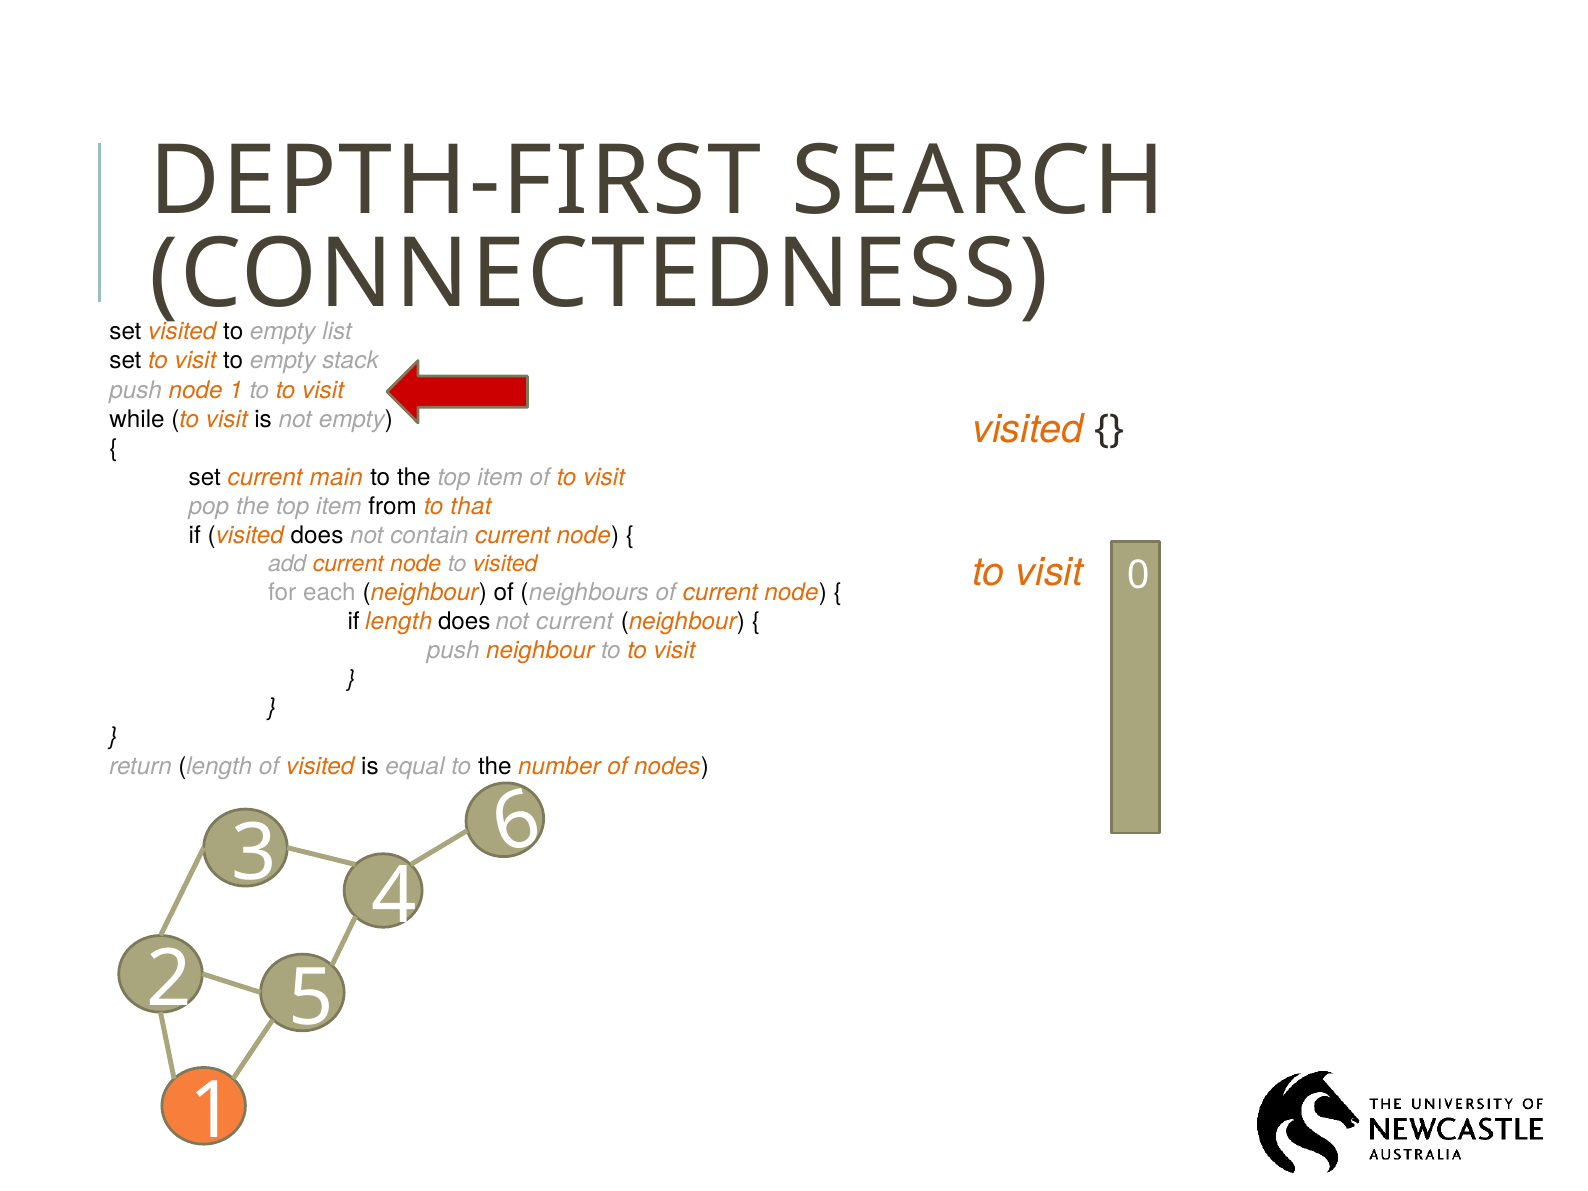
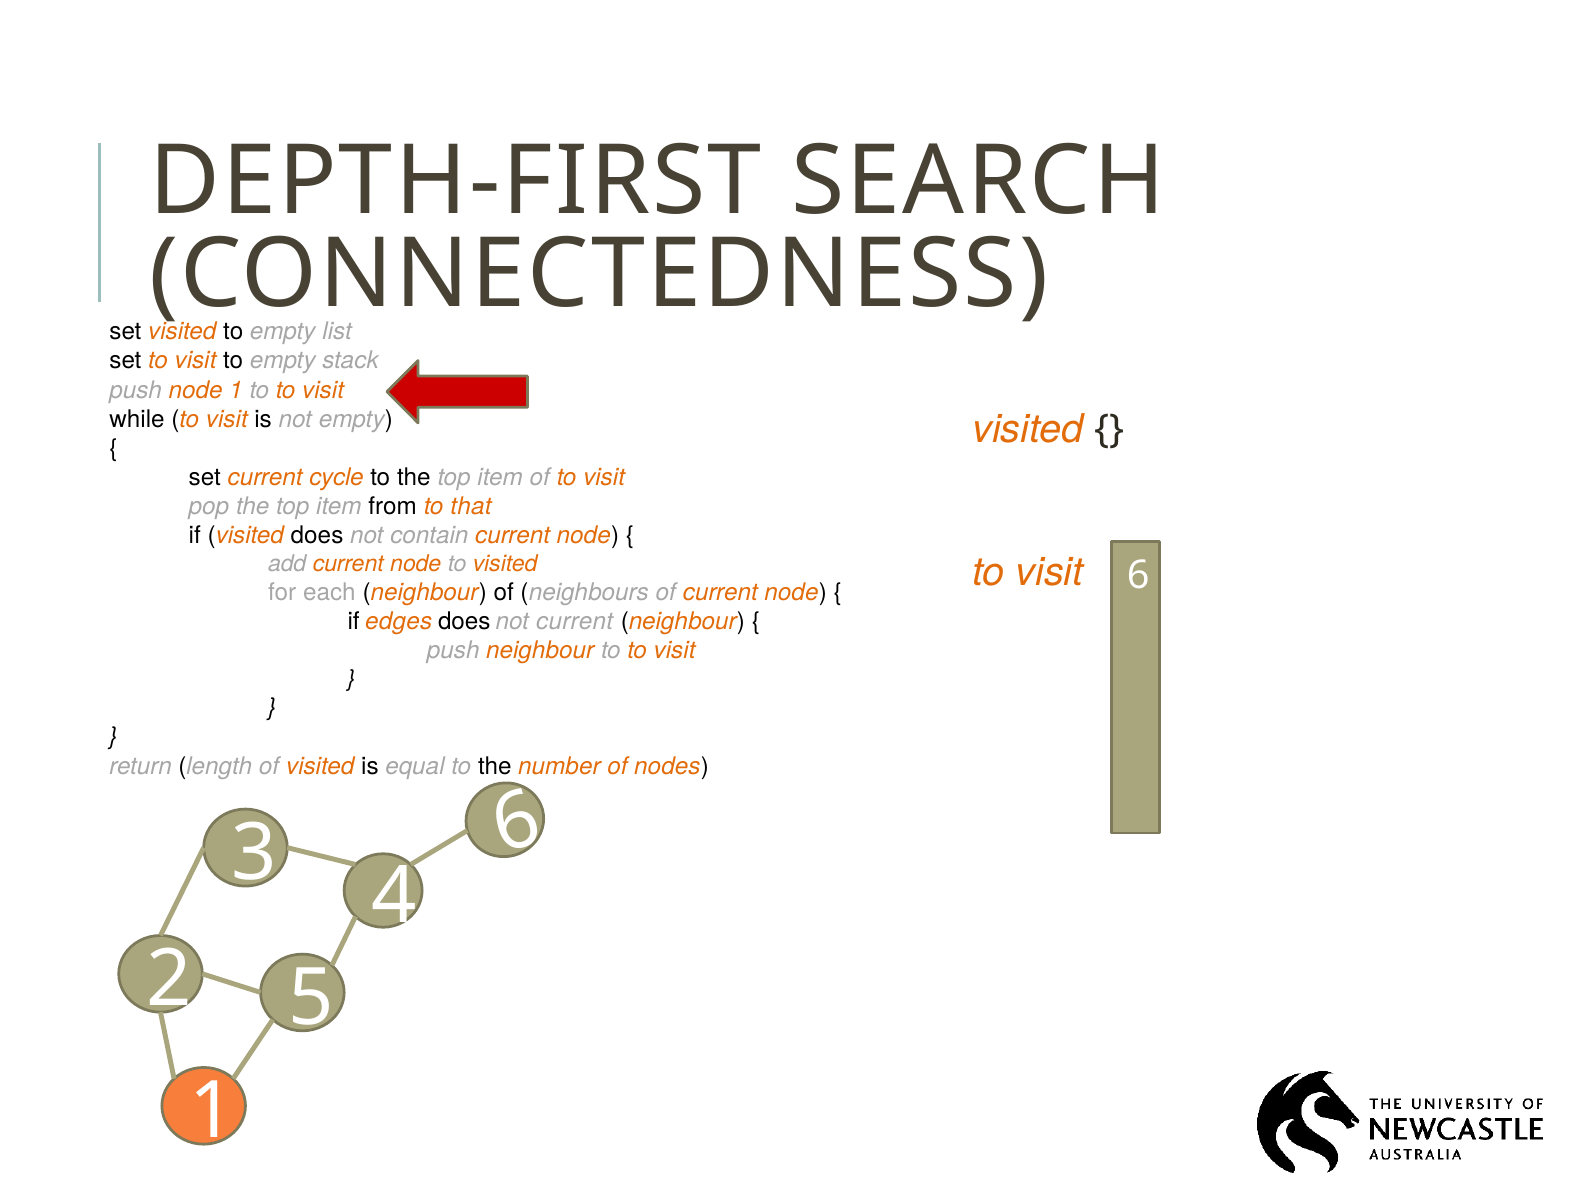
main: main -> cycle
visit 0: 0 -> 6
if length: length -> edges
